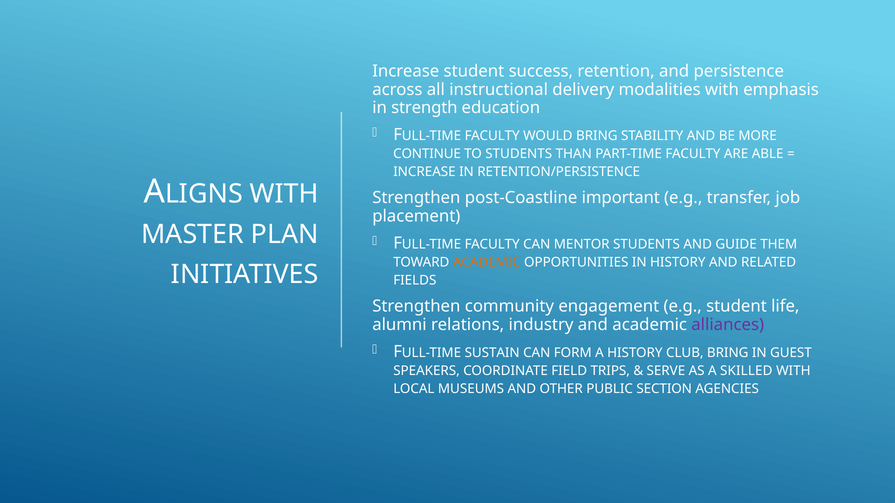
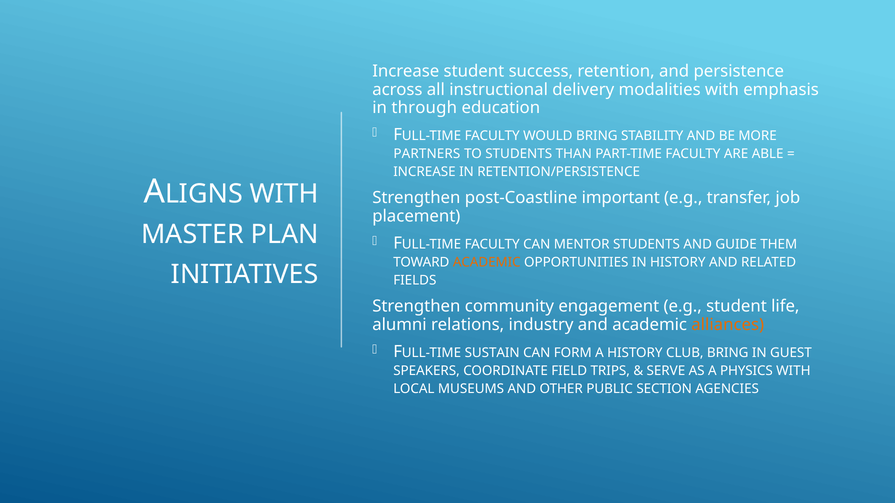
strength: strength -> through
CONTINUE: CONTINUE -> PARTNERS
alliances colour: purple -> orange
SKILLED: SKILLED -> PHYSICS
